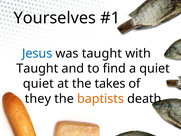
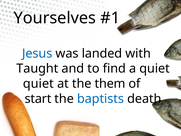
was taught: taught -> landed
takes: takes -> them
they: they -> start
baptists colour: orange -> blue
